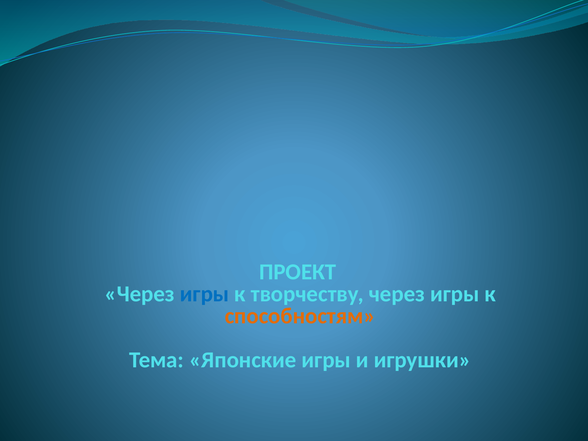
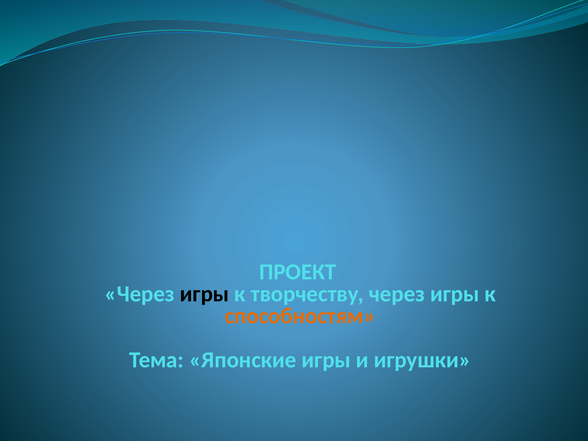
игры at (205, 294) colour: blue -> black
